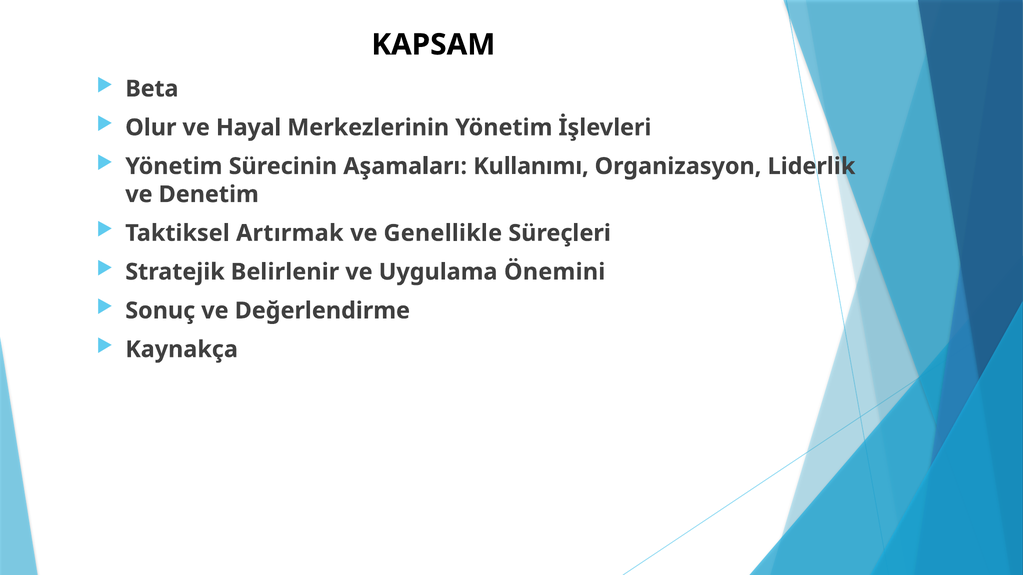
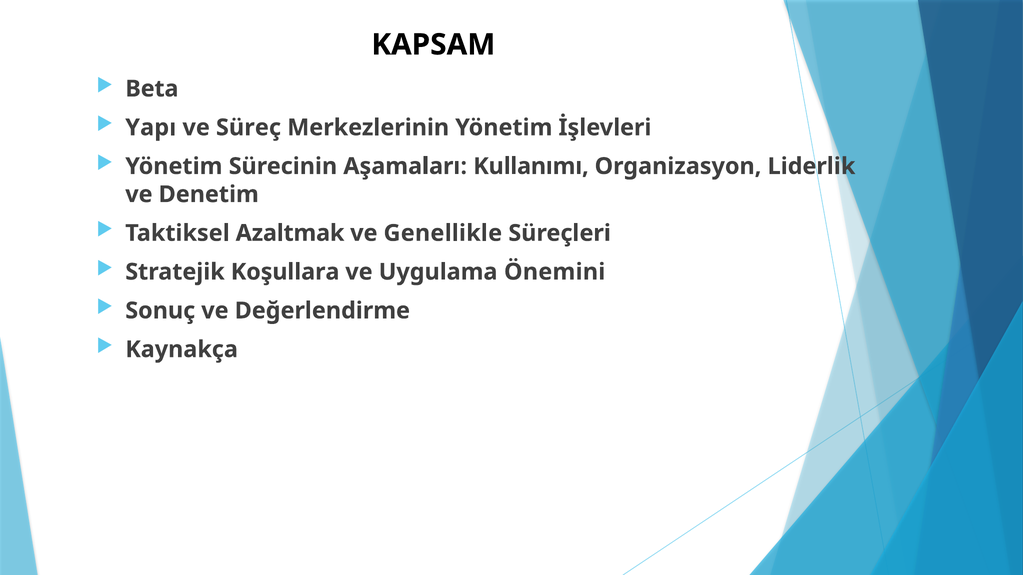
Olur: Olur -> Yapı
Hayal: Hayal -> Süreç
Artırmak: Artırmak -> Azaltmak
Belirlenir: Belirlenir -> Koşullara
